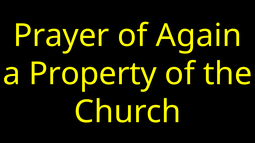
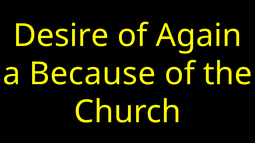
Prayer: Prayer -> Desire
Property: Property -> Because
